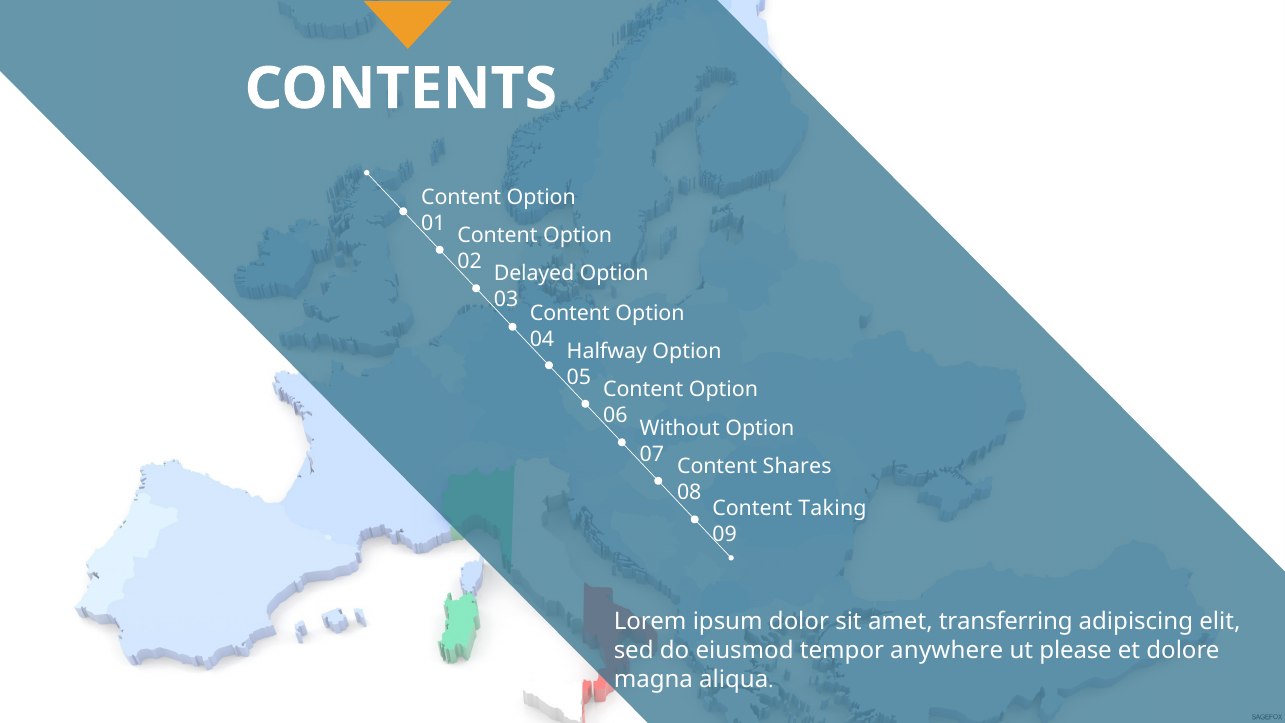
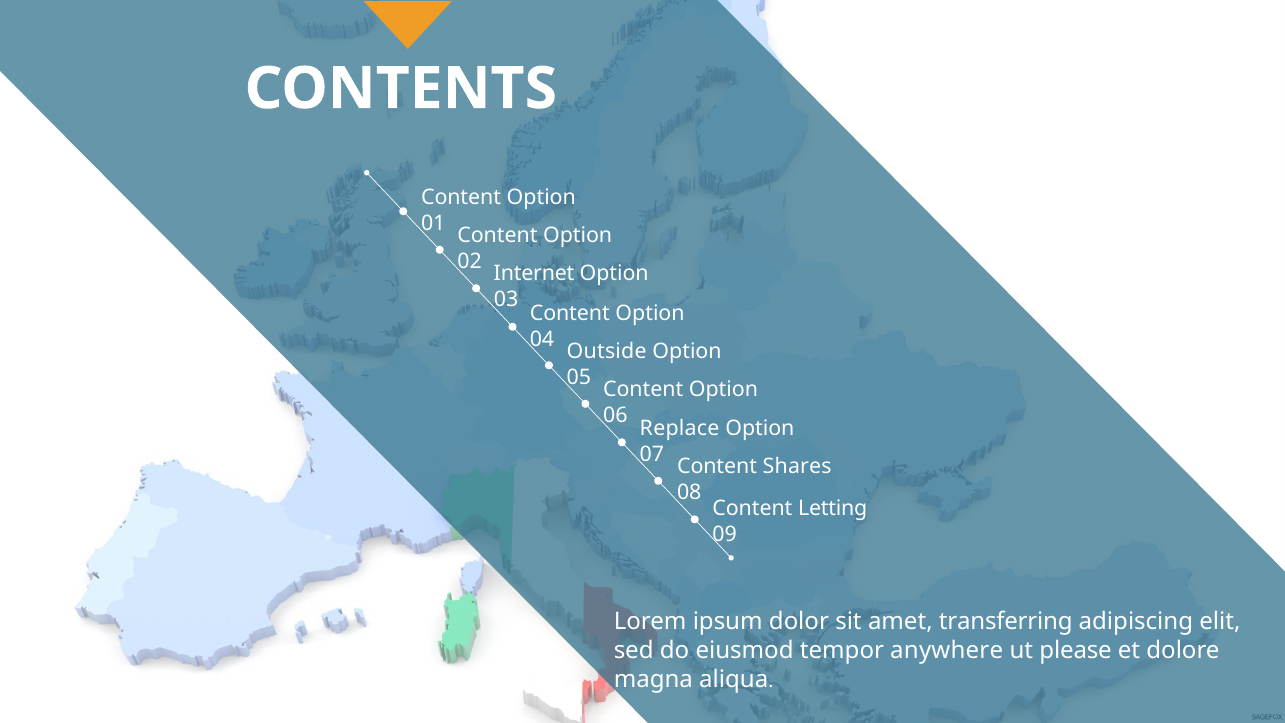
Delayed: Delayed -> Internet
Halfway: Halfway -> Outside
Without: Without -> Replace
Taking: Taking -> Letting
